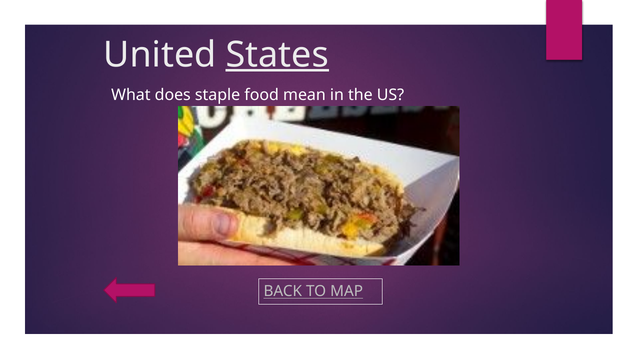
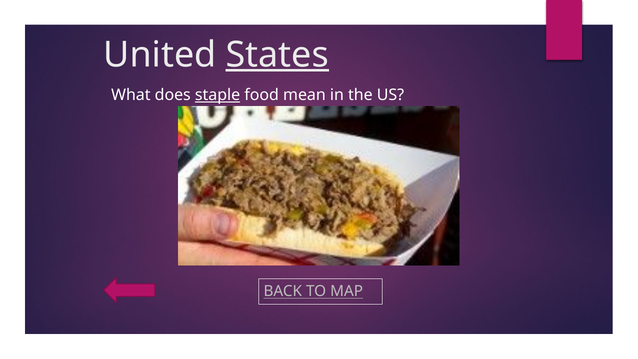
staple underline: none -> present
